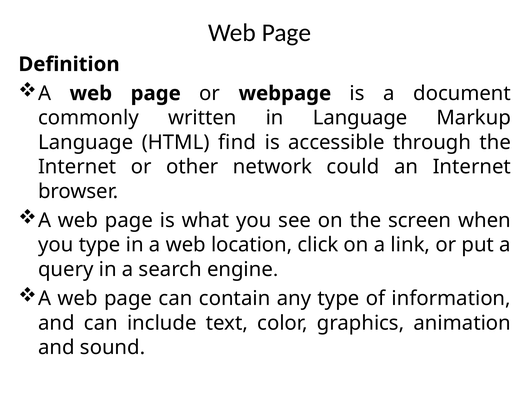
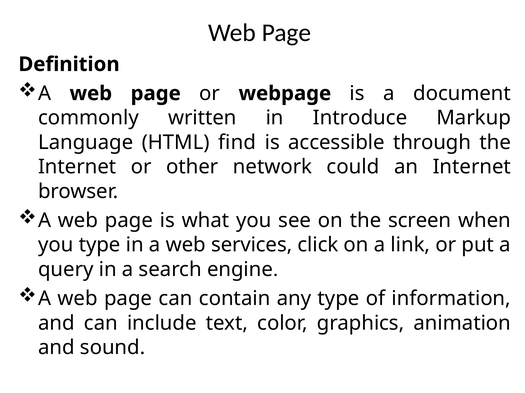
in Language: Language -> Introduce
location: location -> services
